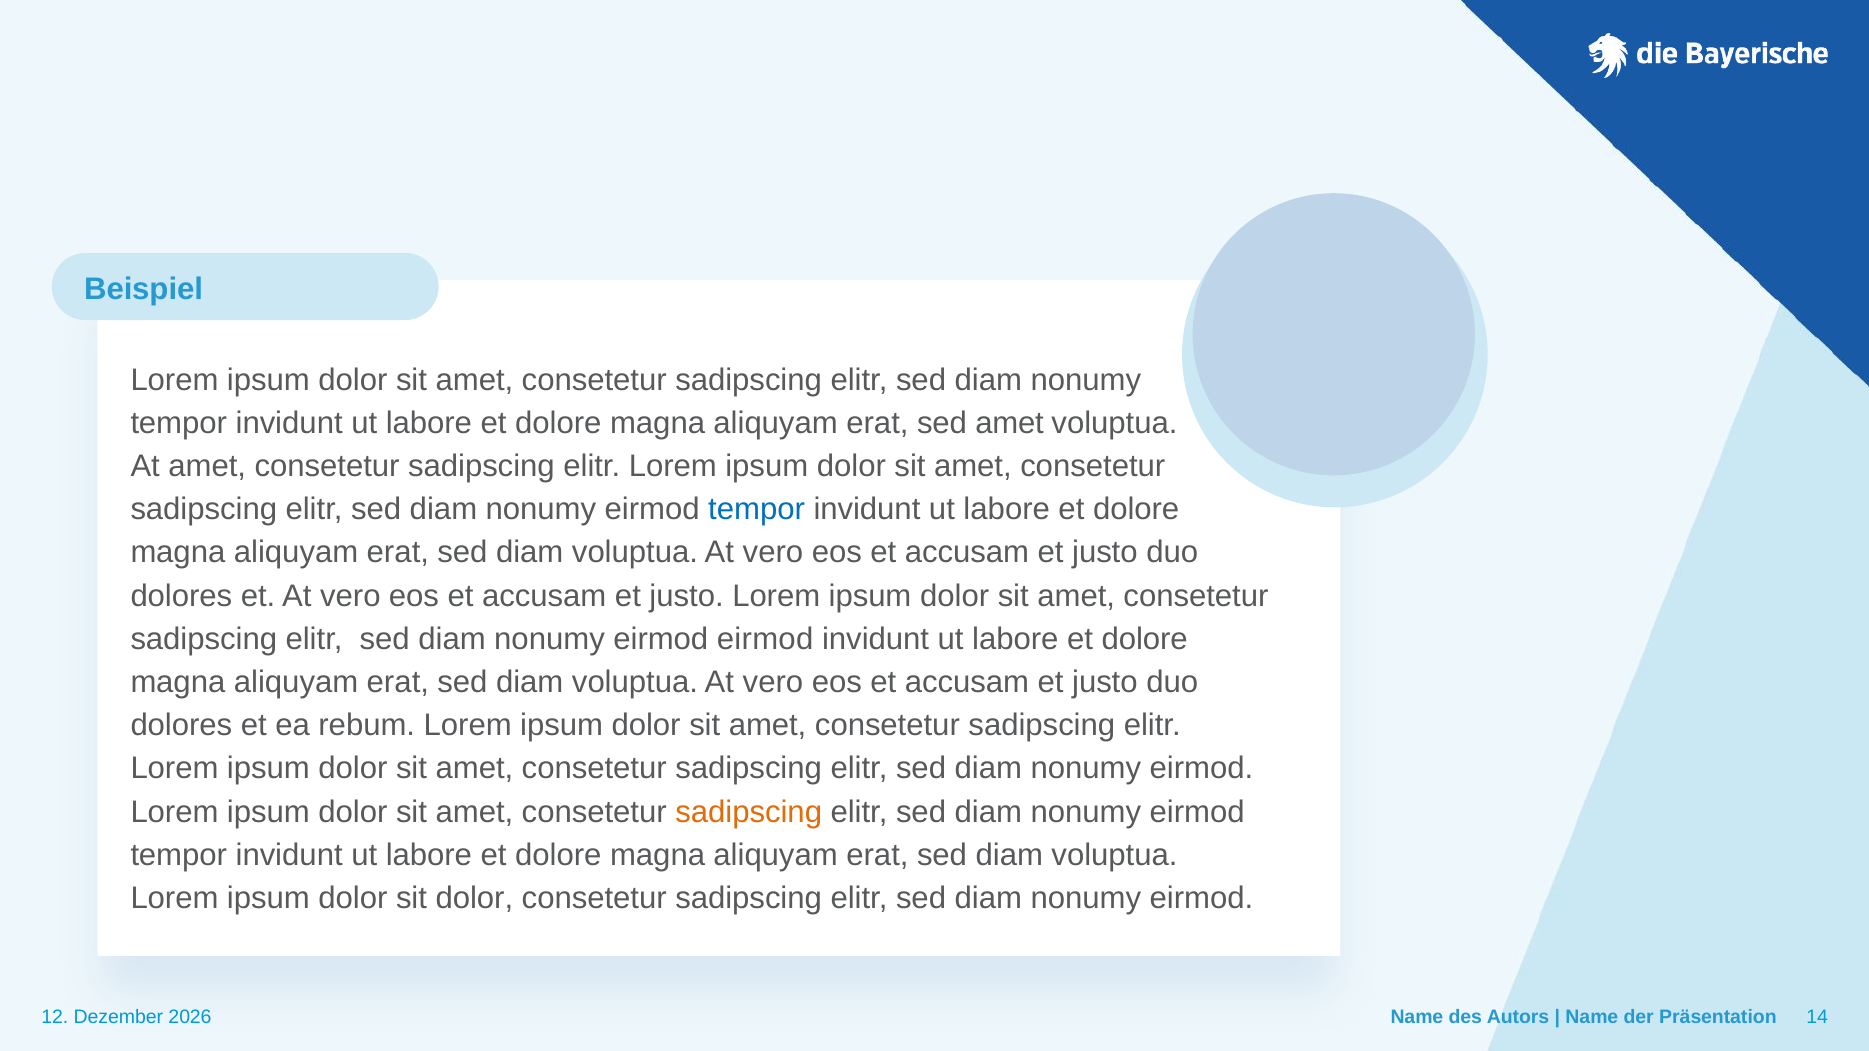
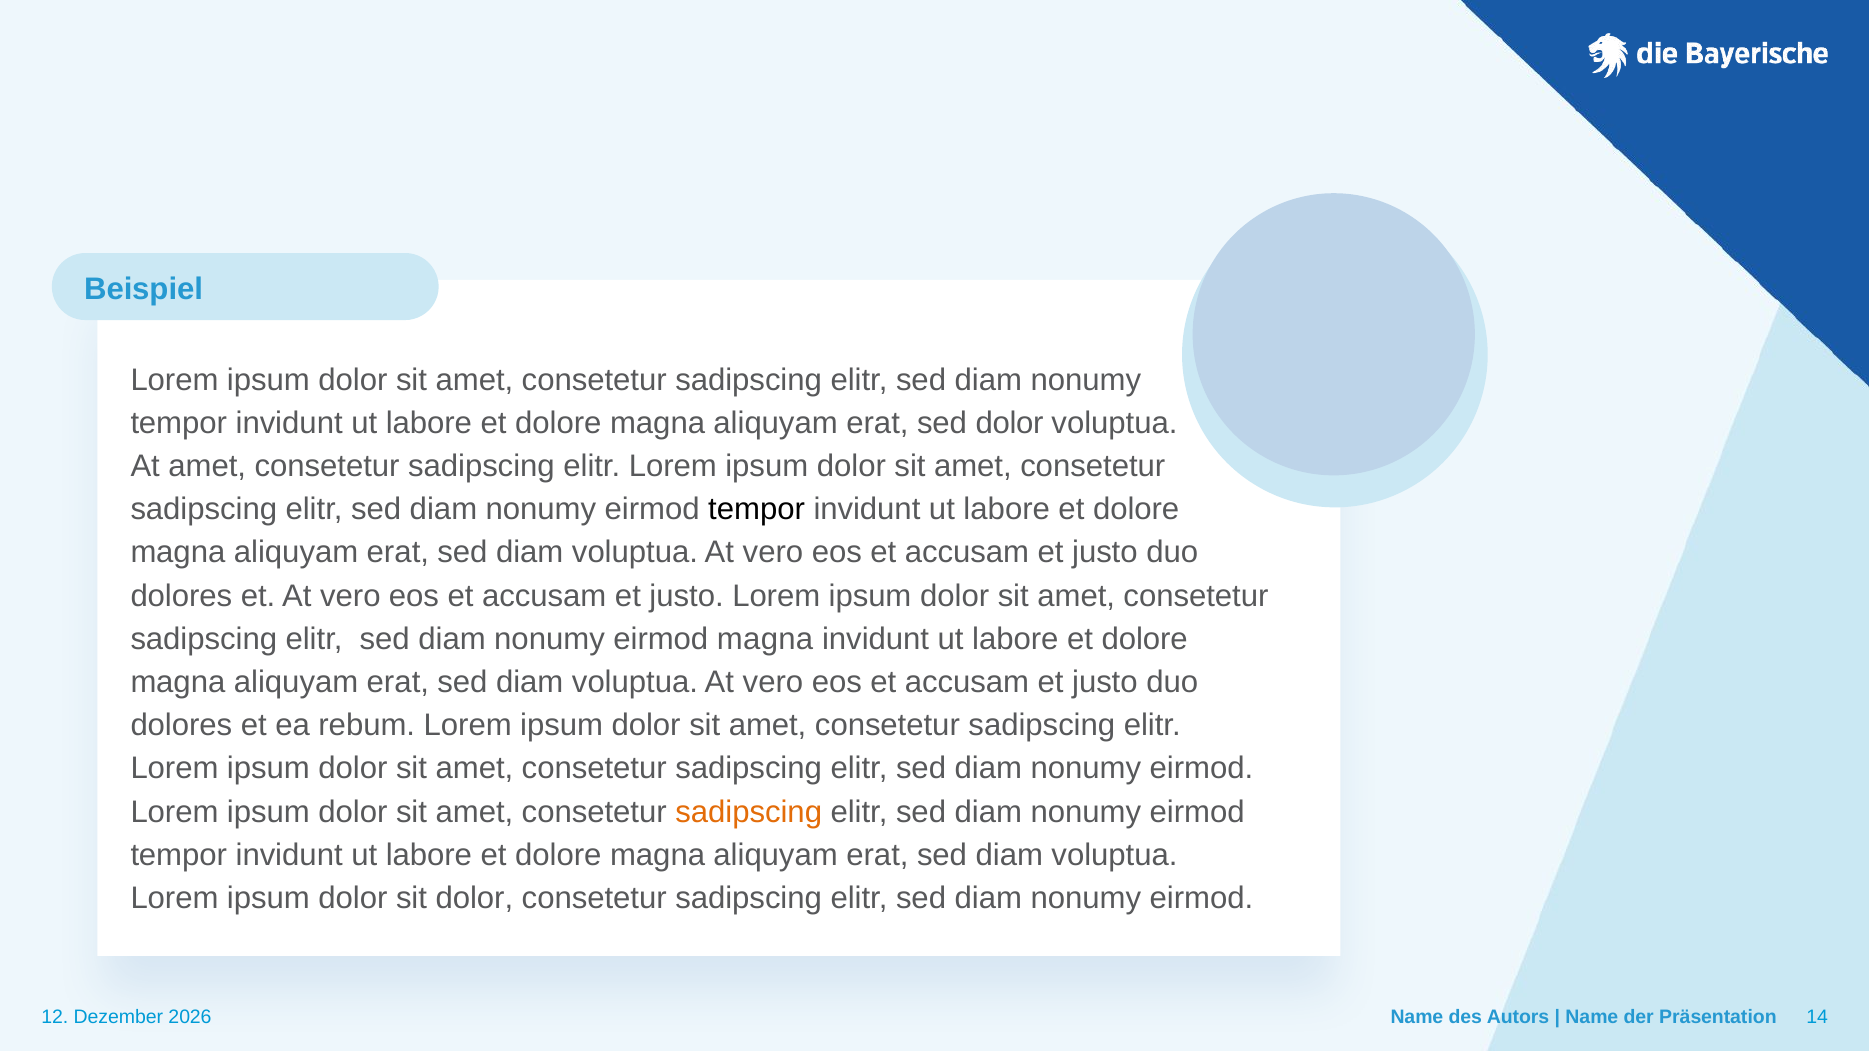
sed amet: amet -> dolor
tempor at (757, 510) colour: blue -> black
eirmod eirmod: eirmod -> magna
